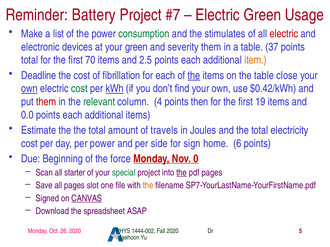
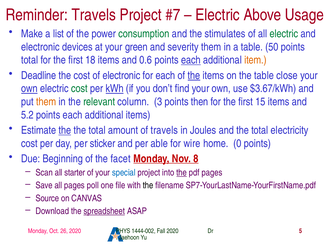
Reminder Battery: Battery -> Travels
Electric Green: Green -> Above
electric at (284, 34) colour: red -> green
37: 37 -> 50
70: 70 -> 18
2.5: 2.5 -> 0.6
each at (191, 60) underline: none -> present
of fibrillation: fibrillation -> electronic
$0.42/kWh: $0.42/kWh -> $3.67/kWh
them at (46, 102) colour: red -> orange
4: 4 -> 3
19: 19 -> 15
0.0: 0.0 -> 5.2
the at (65, 131) underline: none -> present
per power: power -> sticker
side: side -> able
sign: sign -> wire
6: 6 -> 0
force: force -> facet
0: 0 -> 8
special colour: green -> blue
slot: slot -> poll
the at (148, 186) colour: orange -> black
Signed: Signed -> Source
CANVAS underline: present -> none
spreadsheet underline: none -> present
